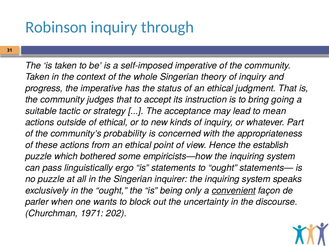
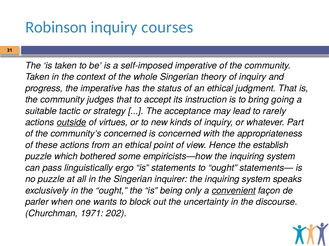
through: through -> courses
mean: mean -> rarely
outside underline: none -> present
of ethical: ethical -> virtues
community’s probability: probability -> concerned
